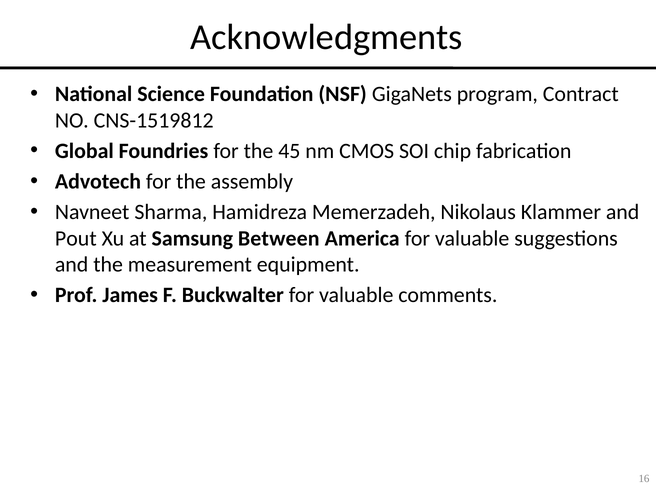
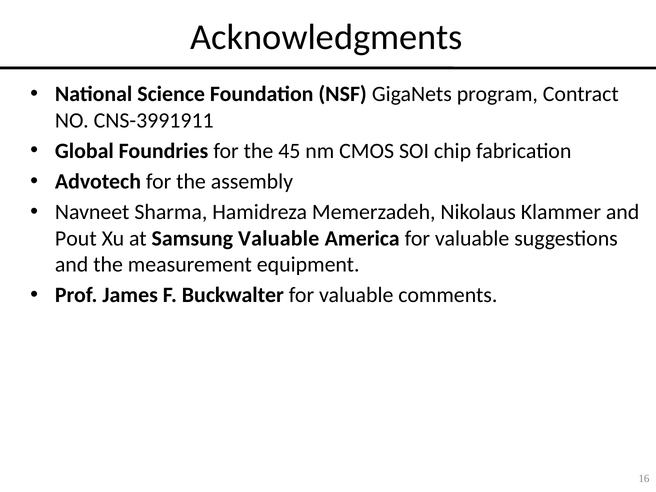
CNS-1519812: CNS-1519812 -> CNS-3991911
Samsung Between: Between -> Valuable
